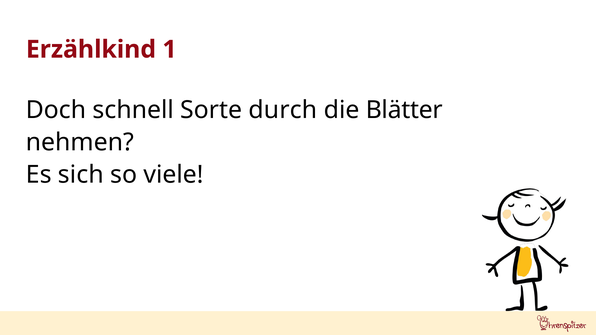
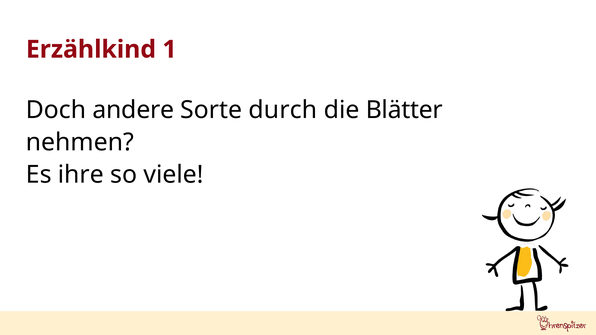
schnell: schnell -> andere
sich: sich -> ihre
